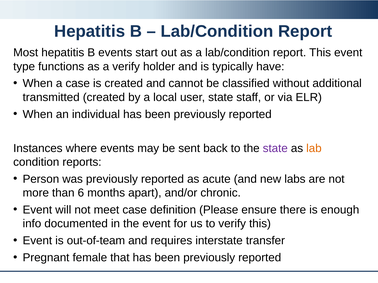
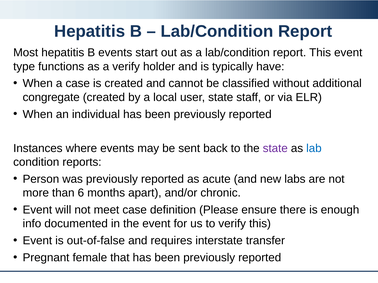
transmitted: transmitted -> congregate
lab colour: orange -> blue
out-of-team: out-of-team -> out-of-false
